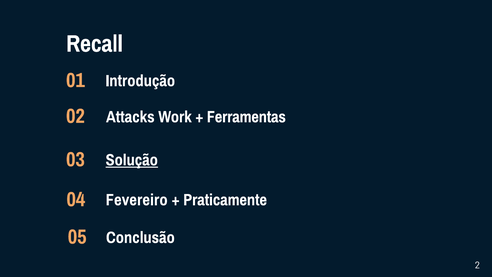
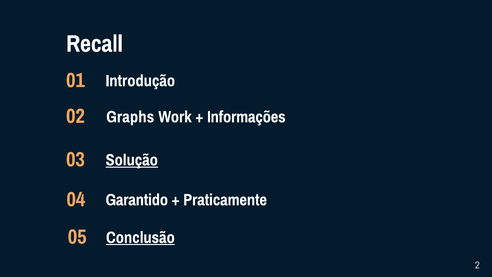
Attacks: Attacks -> Graphs
Ferramentas: Ferramentas -> Informações
Fevereiro: Fevereiro -> Garantido
Conclusão underline: none -> present
